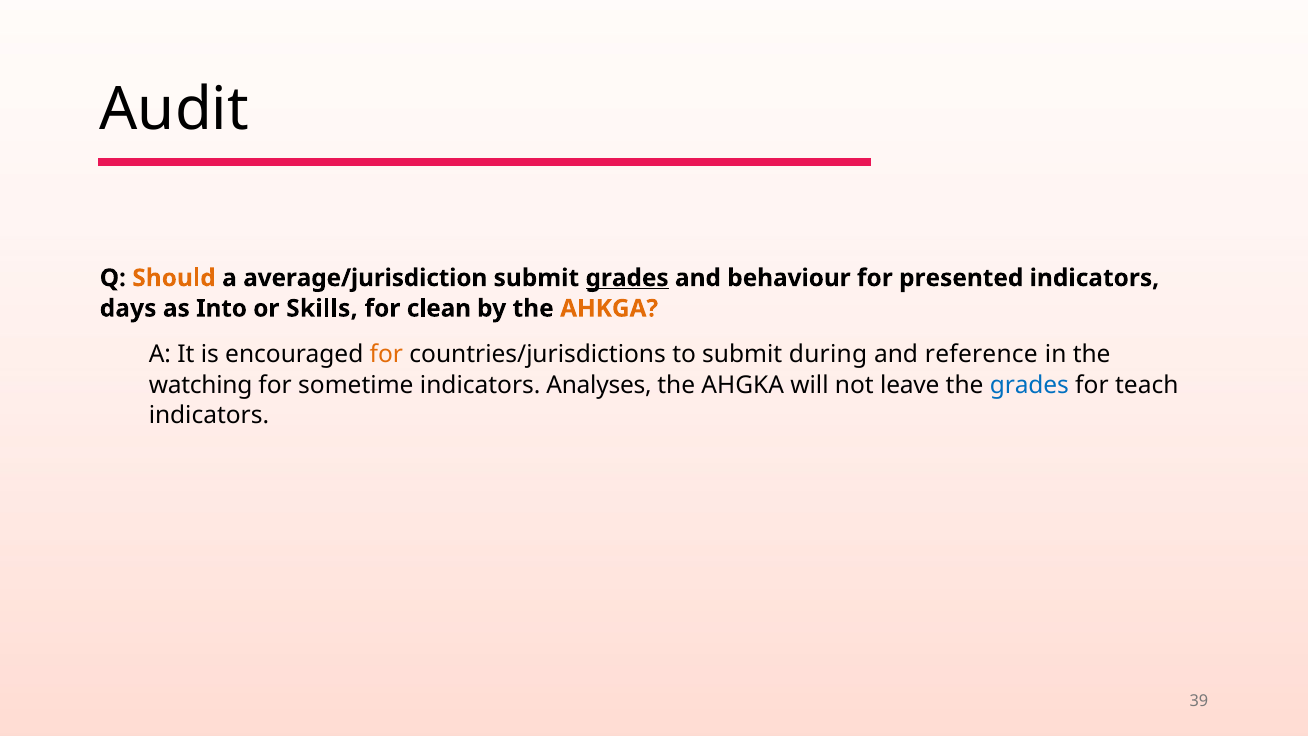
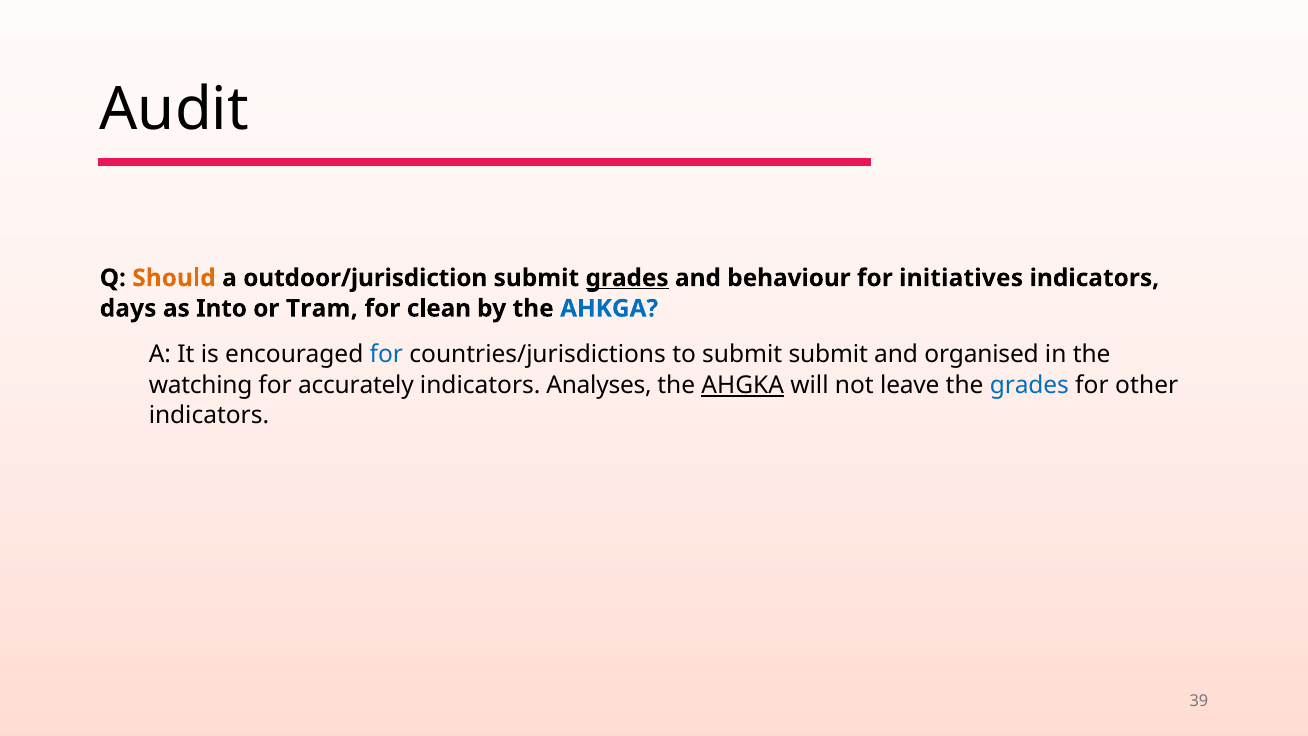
average/jurisdiction: average/jurisdiction -> outdoor/jurisdiction
presented: presented -> initiatives
Skills: Skills -> Tram
AHKGA colour: orange -> blue
for at (386, 355) colour: orange -> blue
submit during: during -> submit
reference: reference -> organised
sometime: sometime -> accurately
AHGKA underline: none -> present
teach: teach -> other
